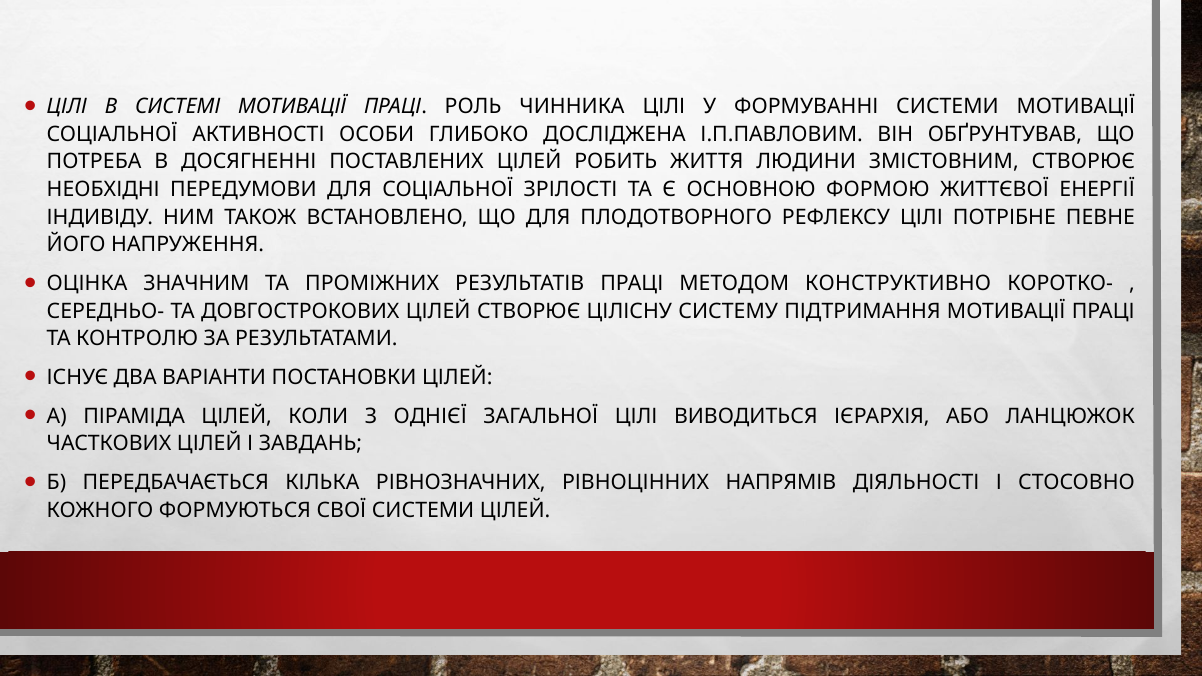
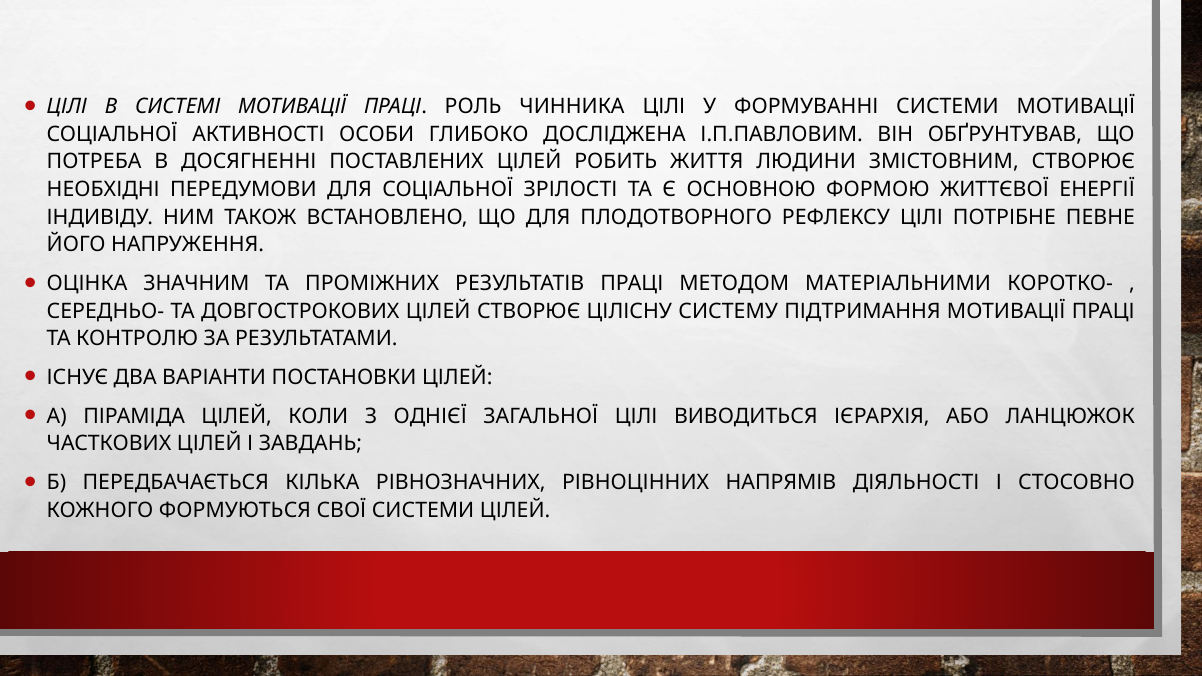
КОНСТРУКТИВНО: КОНСТРУКТИВНО -> МАТЕРІАЛЬНИМИ
